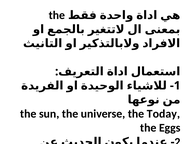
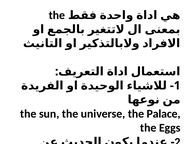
Today: Today -> Palace
